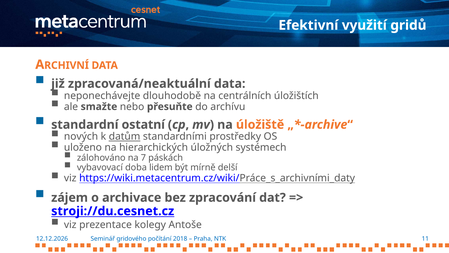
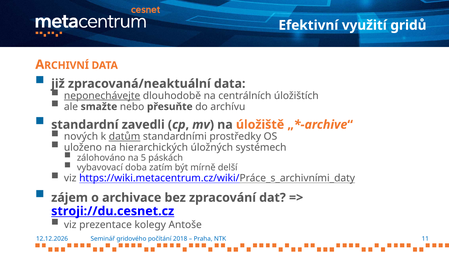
neponechávejte underline: none -> present
ostatní: ostatní -> zavedli
7: 7 -> 5
lidem: lidem -> zatím
